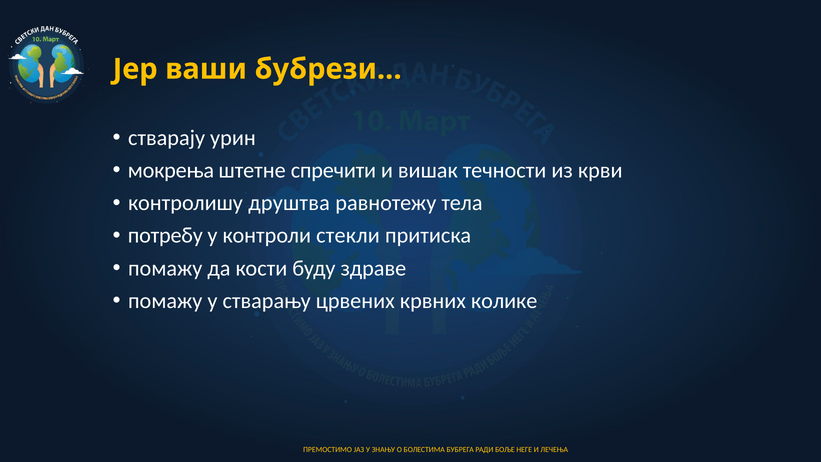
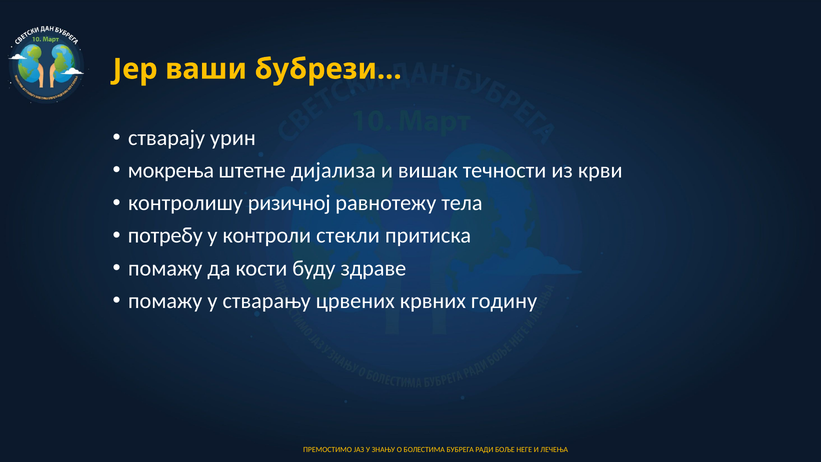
спречити: спречити -> дијализа
друштва: друштва -> ризичној
колике: колике -> годину
